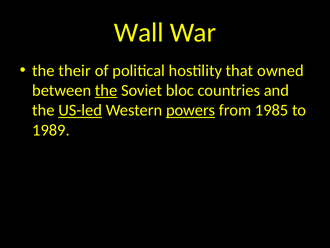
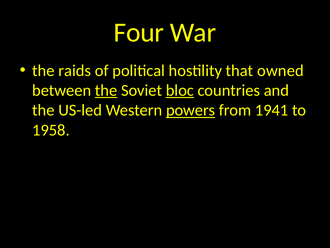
Wall: Wall -> Four
their: their -> raids
bloc underline: none -> present
US-led underline: present -> none
1985: 1985 -> 1941
1989: 1989 -> 1958
